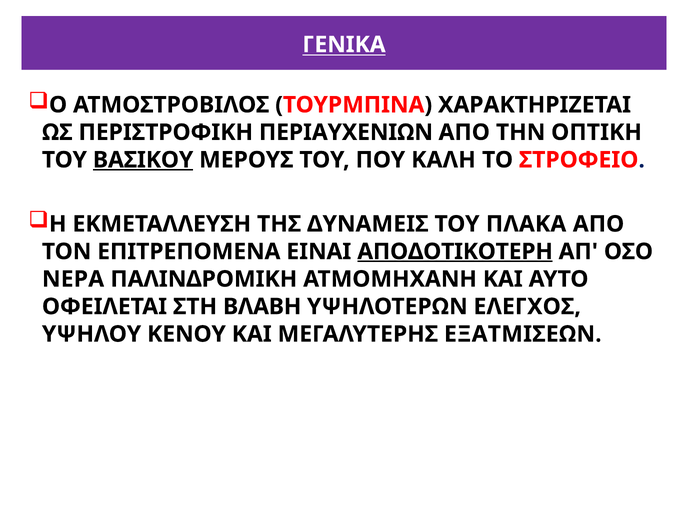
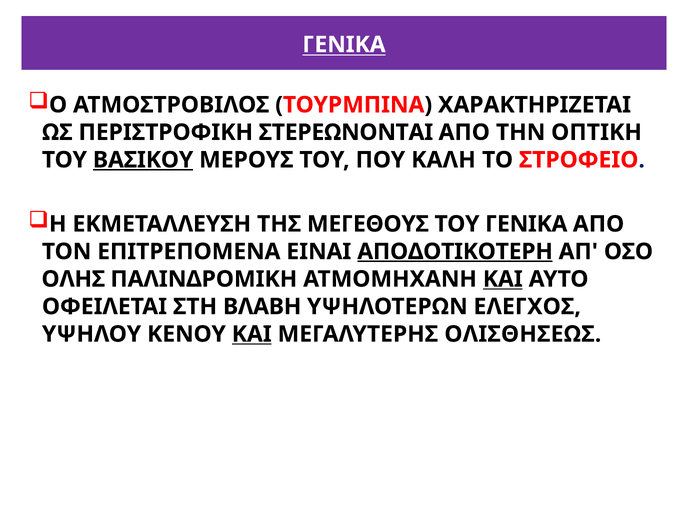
ΠΕΡΙΑΥΧΕΝΙΩΝ: ΠΕΡΙΑΥΧΕΝΙΩΝ -> ΣΤΕΡΕΩΝΟΝΤΑΙ
ΔΥΝΑΜΕΙΣ: ΔΥΝΑΜΕΙΣ -> ΜΕΓΕΘΟΥΣ
ΤΟΥ ΠΛΑΚΑ: ΠΛΑΚΑ -> ΓΕΝΙΚΑ
ΝΕΡΑ: ΝΕΡΑ -> ΟΛΗΣ
ΚΑΙ at (503, 279) underline: none -> present
ΚΑΙ at (252, 334) underline: none -> present
ΕΞΑΤΜΙΣΕΩΝ: ΕΞΑΤΜΙΣΕΩΝ -> ΟΛΙΣΘΗΣΕΩΣ
